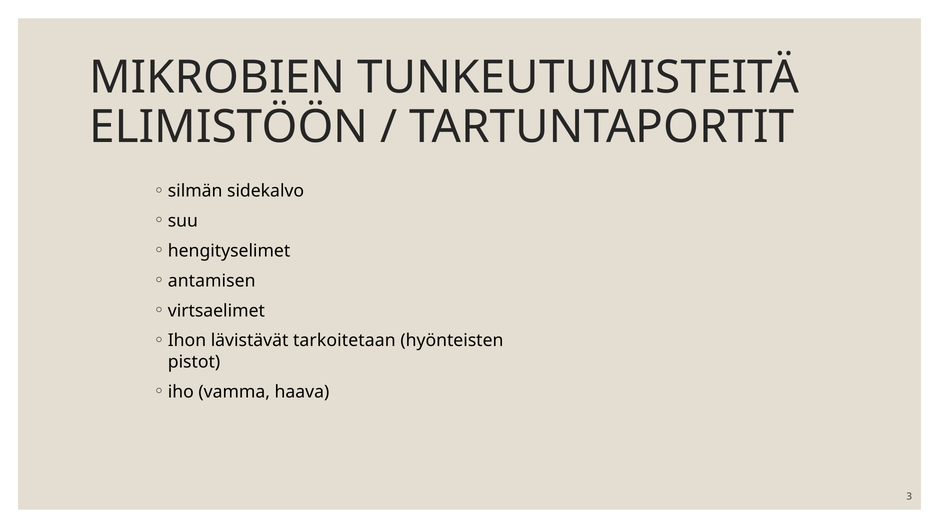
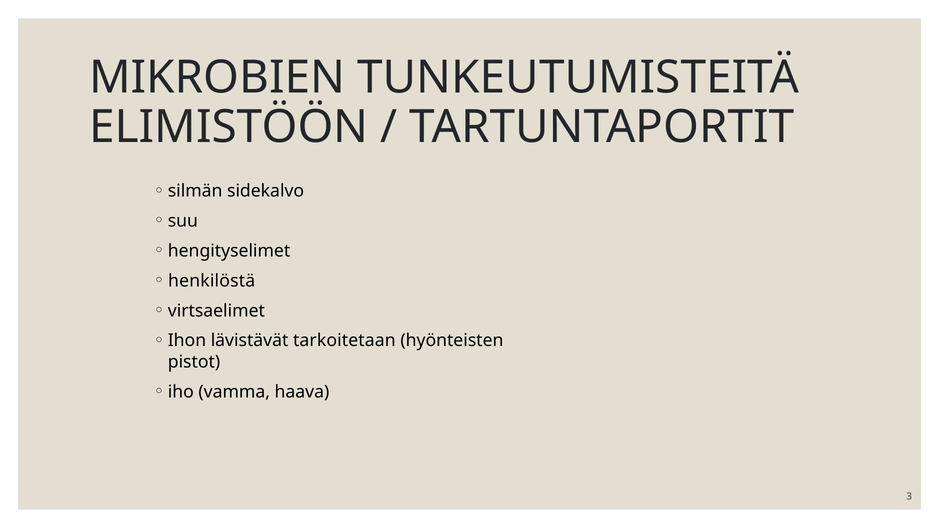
antamisen: antamisen -> henkilöstä
